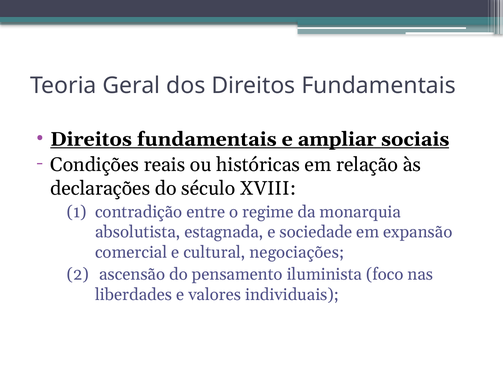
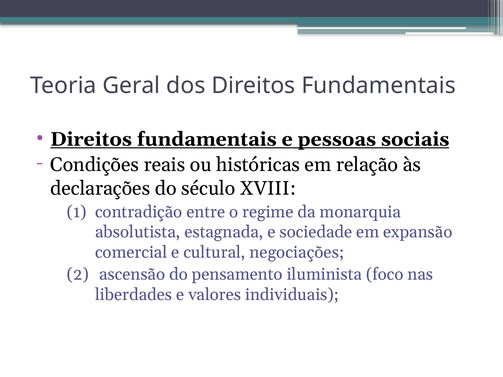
ampliar: ampliar -> pessoas
